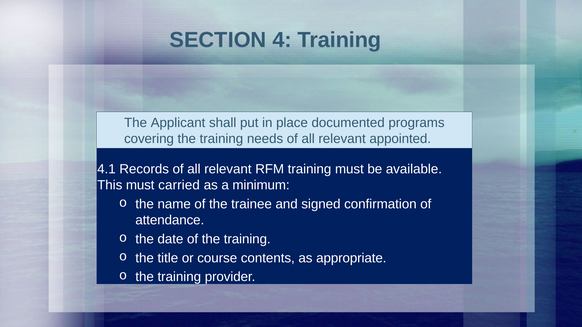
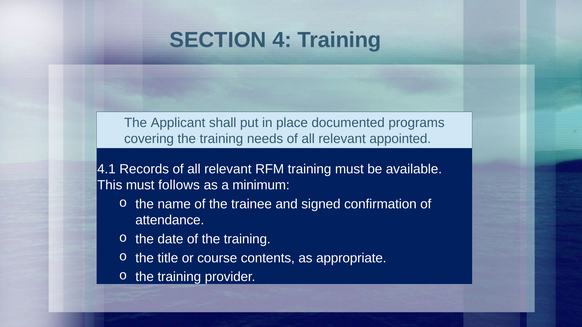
carried: carried -> follows
